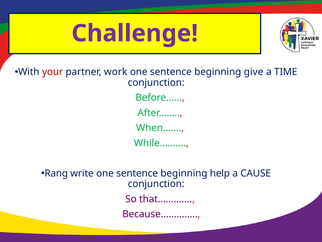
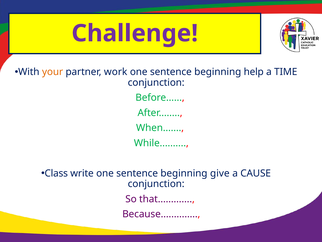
your colour: red -> orange
give: give -> help
Rang: Rang -> Class
help: help -> give
